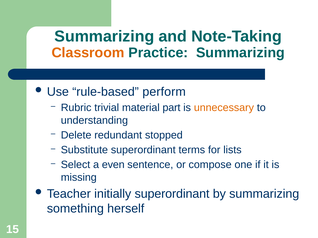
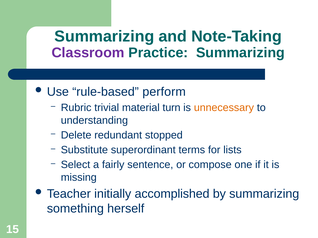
Classroom colour: orange -> purple
part: part -> turn
even: even -> fairly
initially superordinant: superordinant -> accomplished
